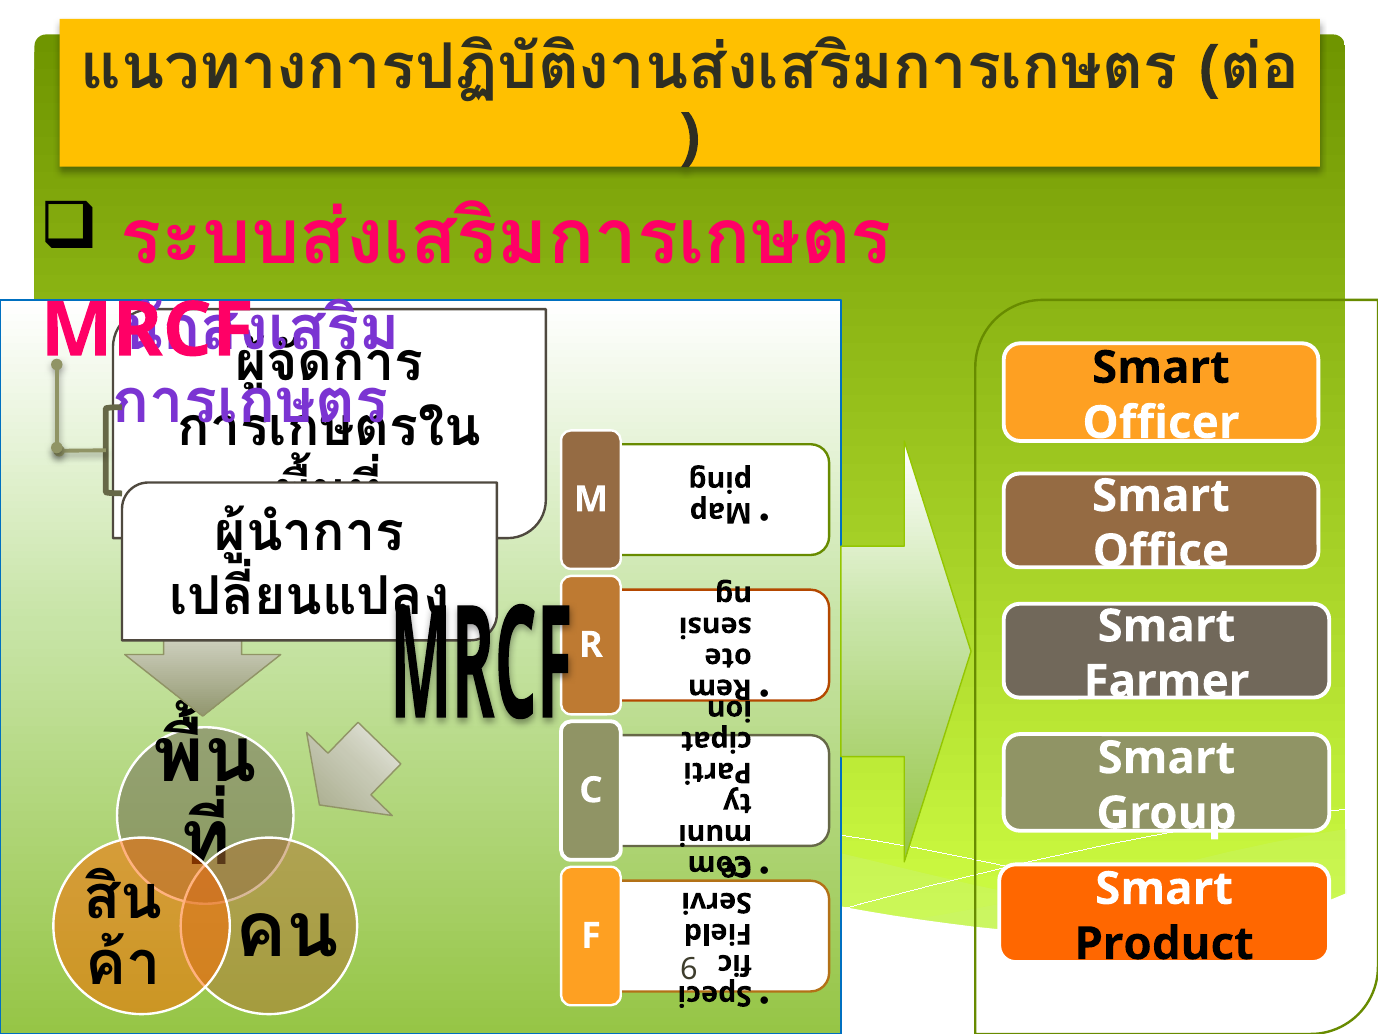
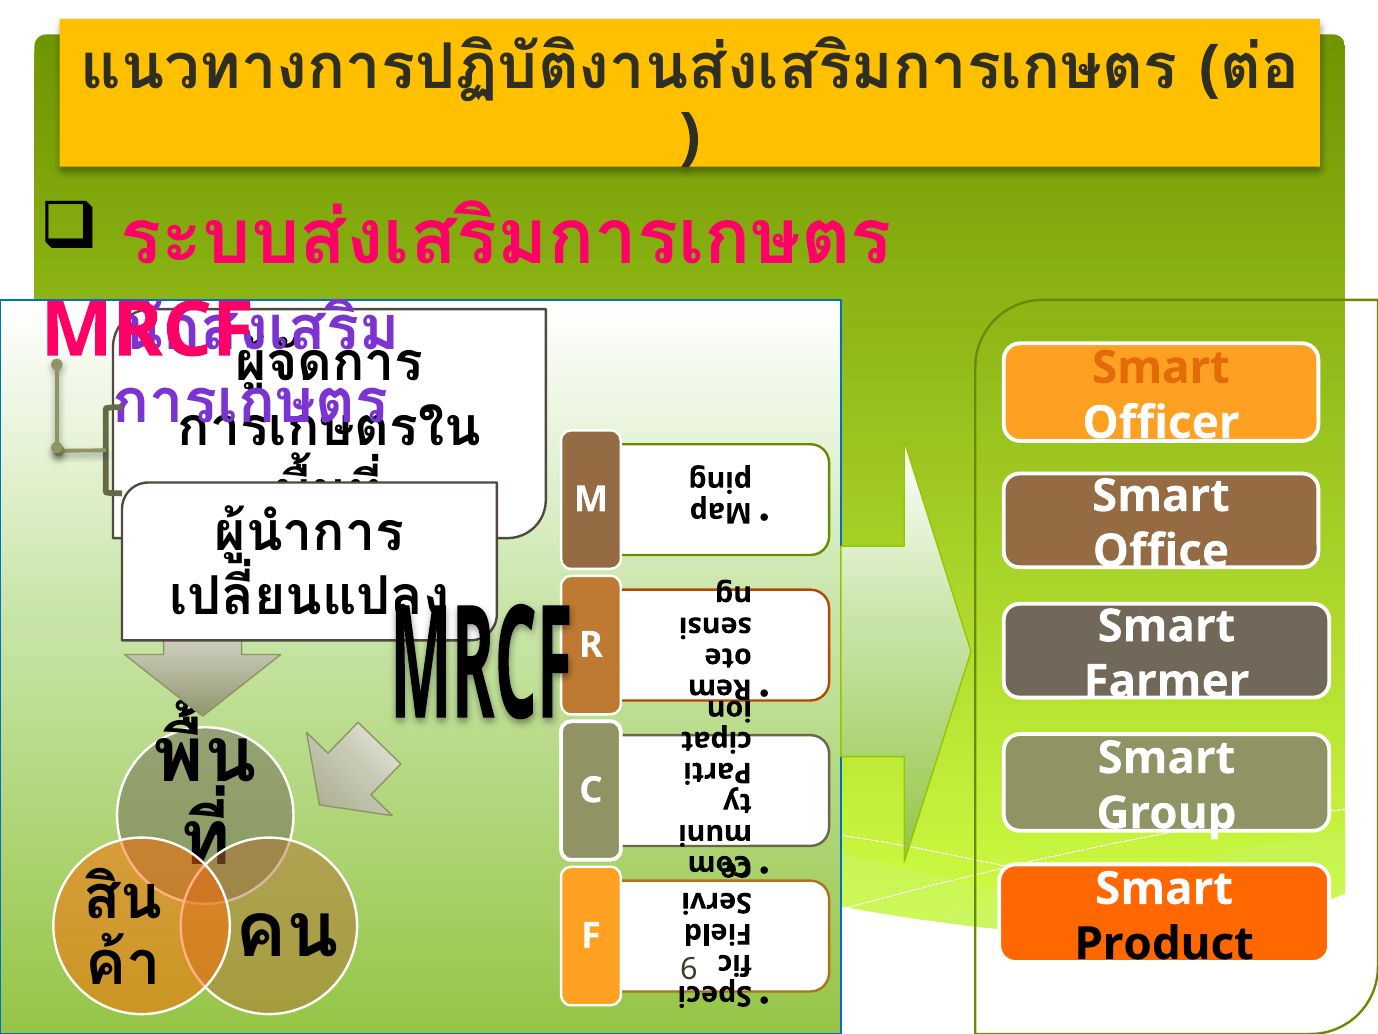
Smart at (1161, 368) colour: black -> orange
